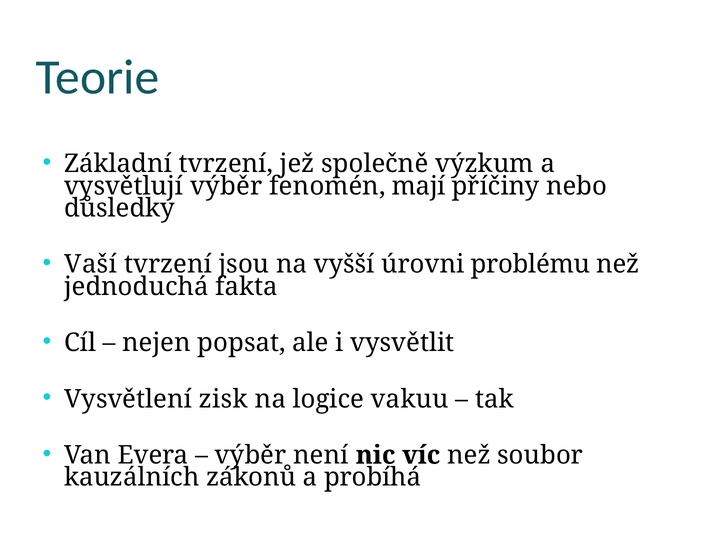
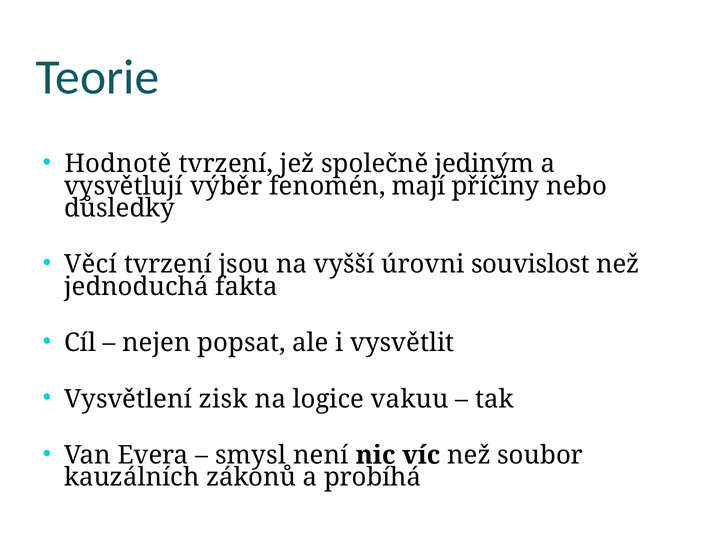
Základní: Základní -> Hodnotě
výzkum: výzkum -> jediným
Vaší: Vaší -> Věcí
problému: problému -> souvislost
výběr at (251, 455): výběr -> smysl
